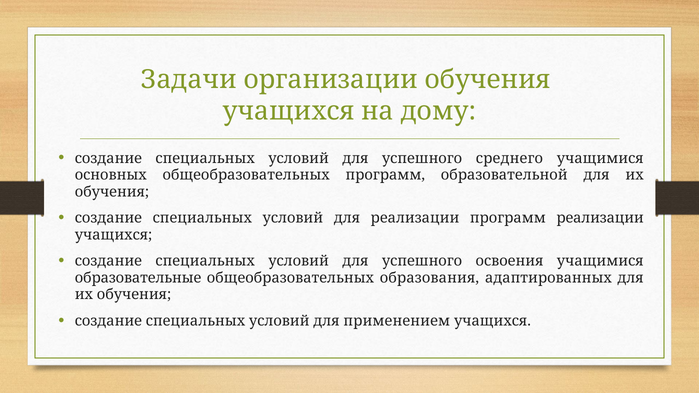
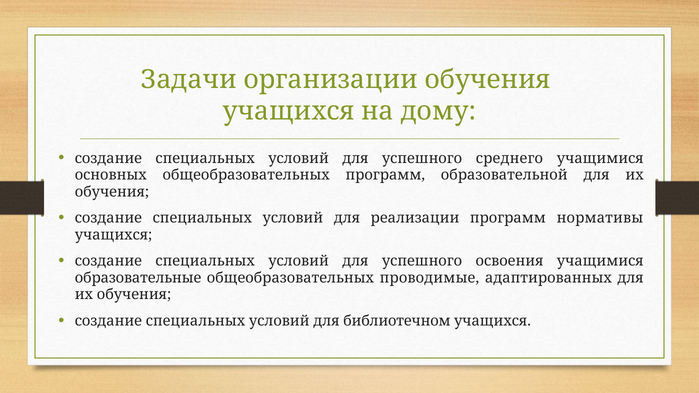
программ реализации: реализации -> нормативы
образования: образования -> проводимые
применением: применением -> библиотечном
